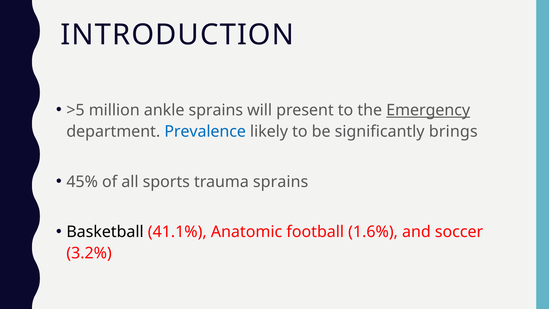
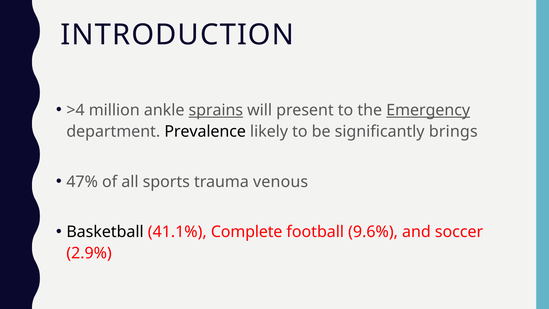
>5: >5 -> >4
sprains at (216, 110) underline: none -> present
Prevalence colour: blue -> black
45%: 45% -> 47%
trauma sprains: sprains -> venous
Anatomic: Anatomic -> Complete
1.6%: 1.6% -> 9.6%
3.2%: 3.2% -> 2.9%
